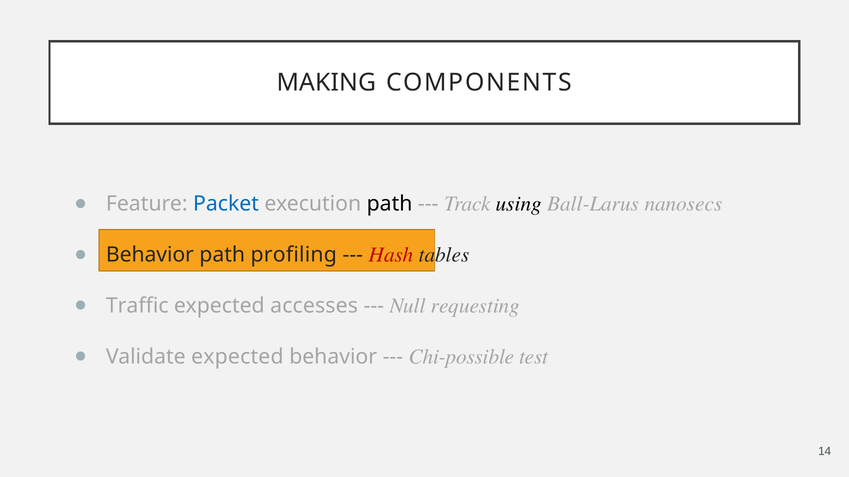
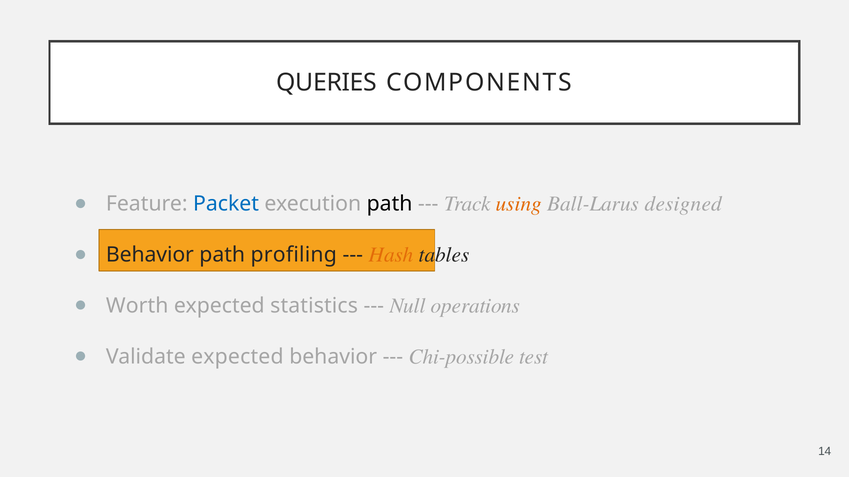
MAKING: MAKING -> QUERIES
using colour: black -> orange
nanosecs: nanosecs -> designed
Hash colour: red -> orange
Traffic: Traffic -> Worth
accesses: accesses -> statistics
requesting: requesting -> operations
